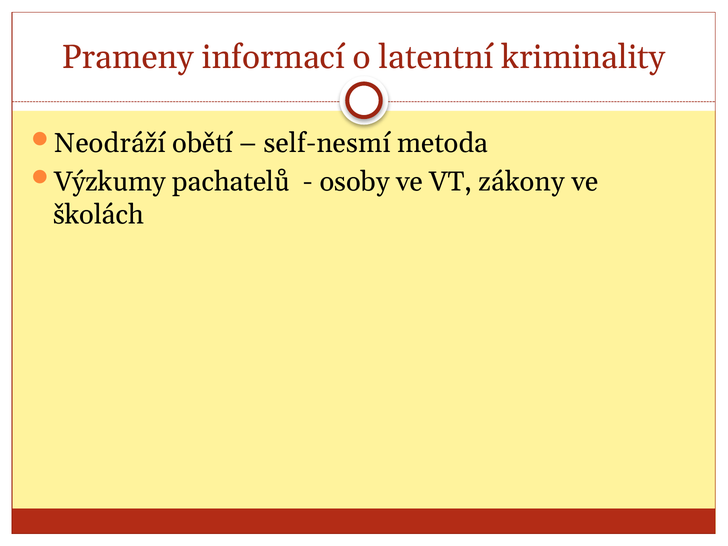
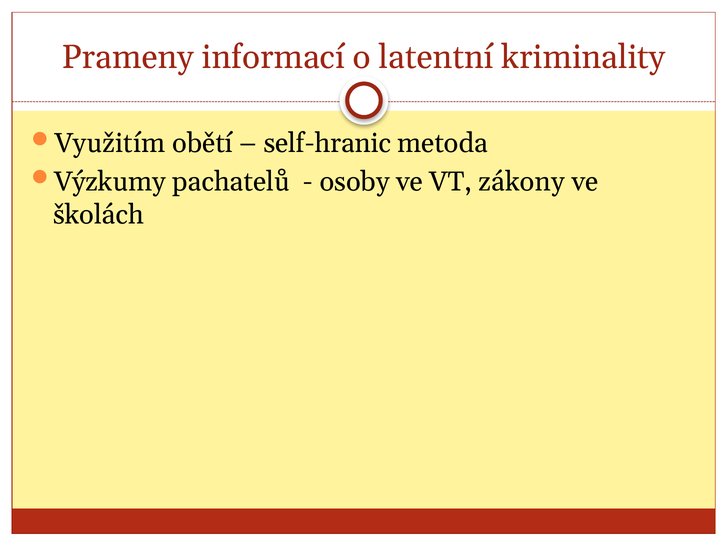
Neodráží: Neodráží -> Využitím
self-nesmí: self-nesmí -> self-hranic
